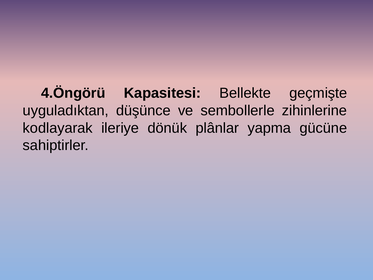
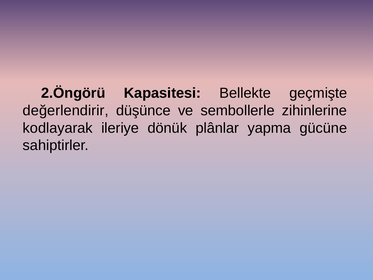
4.Öngörü: 4.Öngörü -> 2.Öngörü
uyguladıktan: uyguladıktan -> değerlendirir
